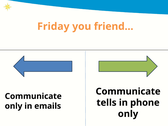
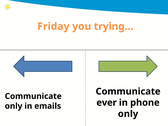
friend…: friend… -> trying…
tells: tells -> ever
